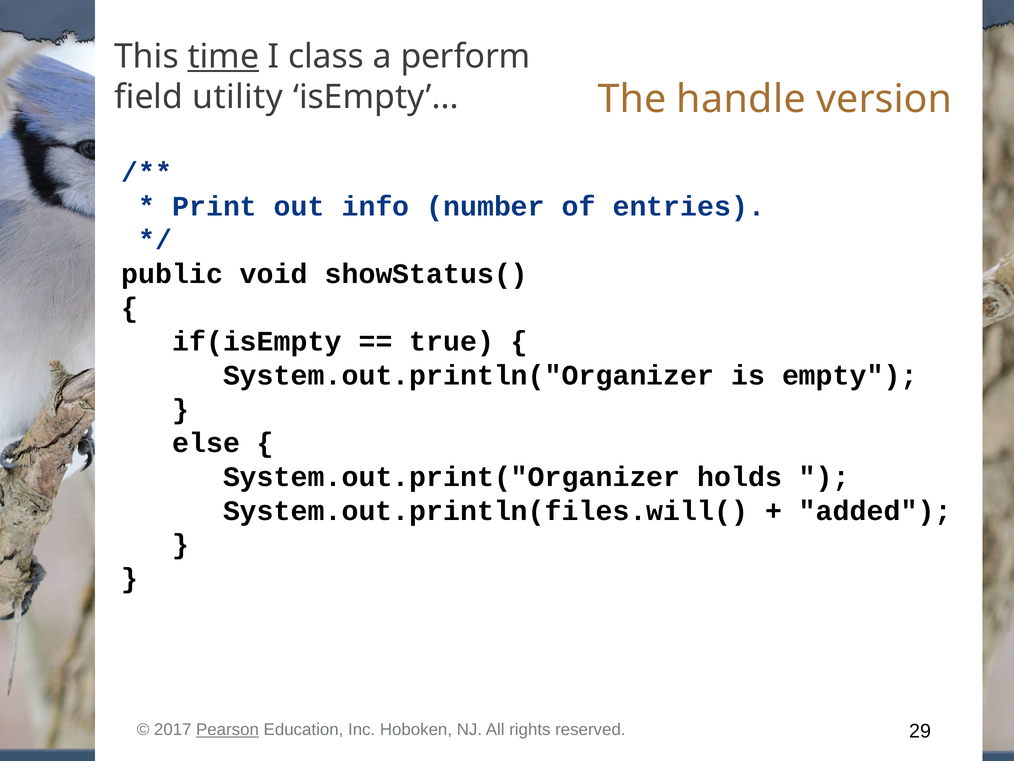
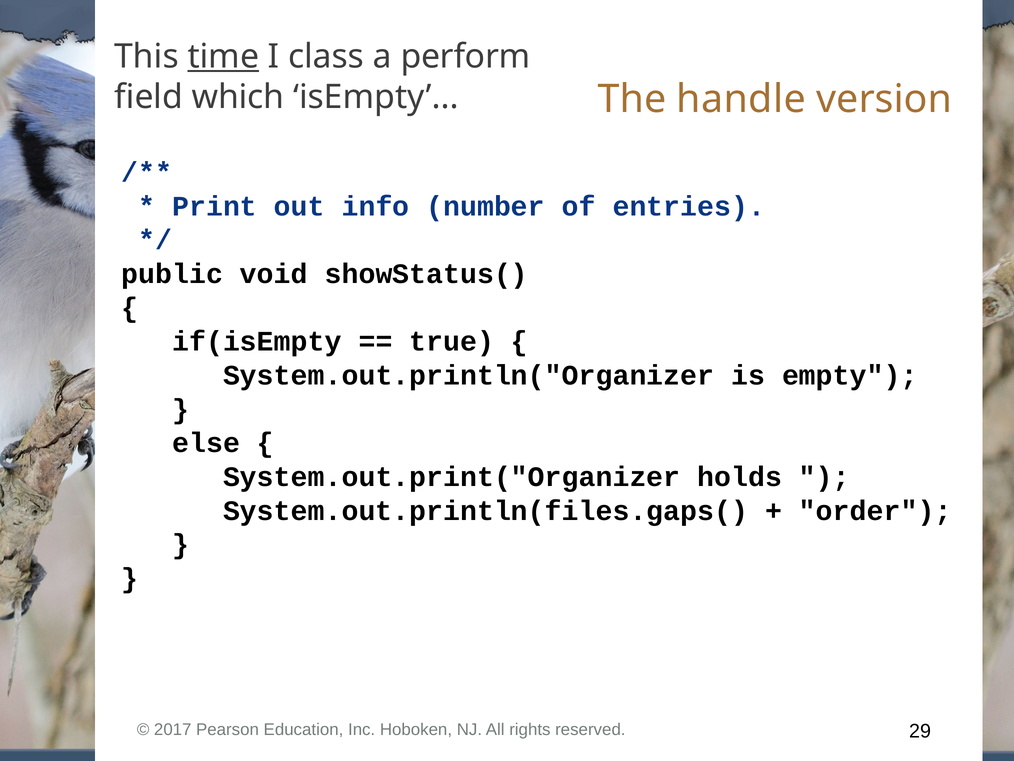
utility: utility -> which
System.out.println(files.will(: System.out.println(files.will( -> System.out.println(files.gaps(
added: added -> order
Pearson underline: present -> none
